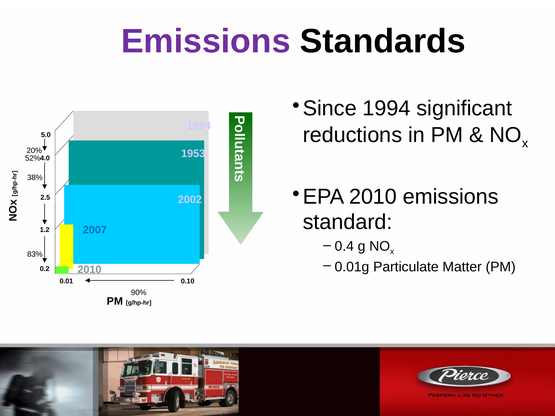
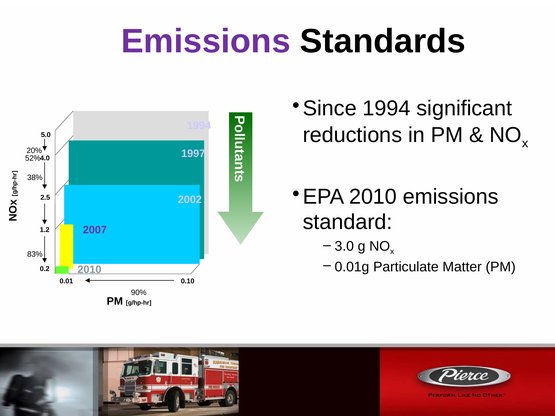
1953: 1953 -> 1997
2007 colour: blue -> purple
0.4: 0.4 -> 3.0
